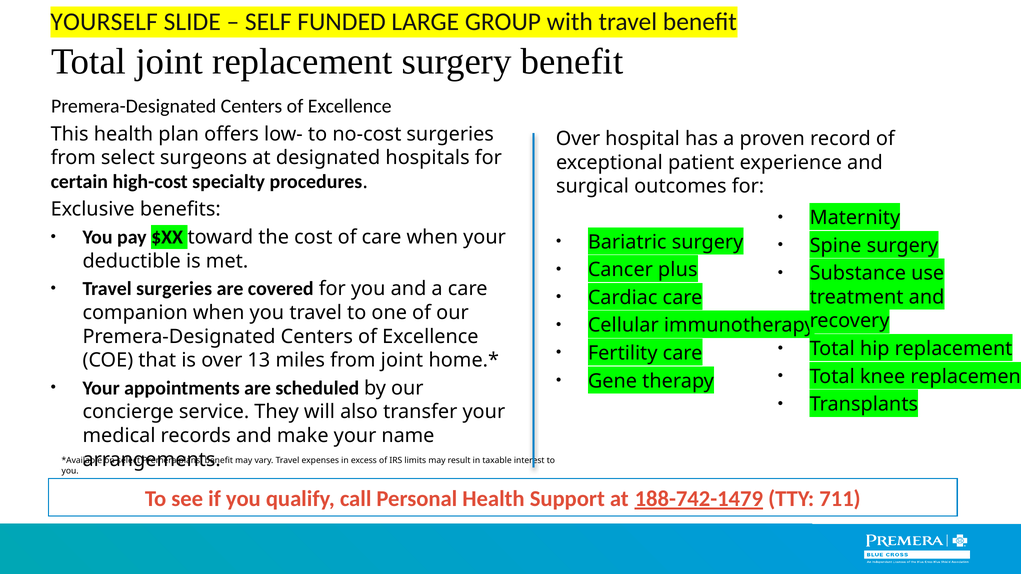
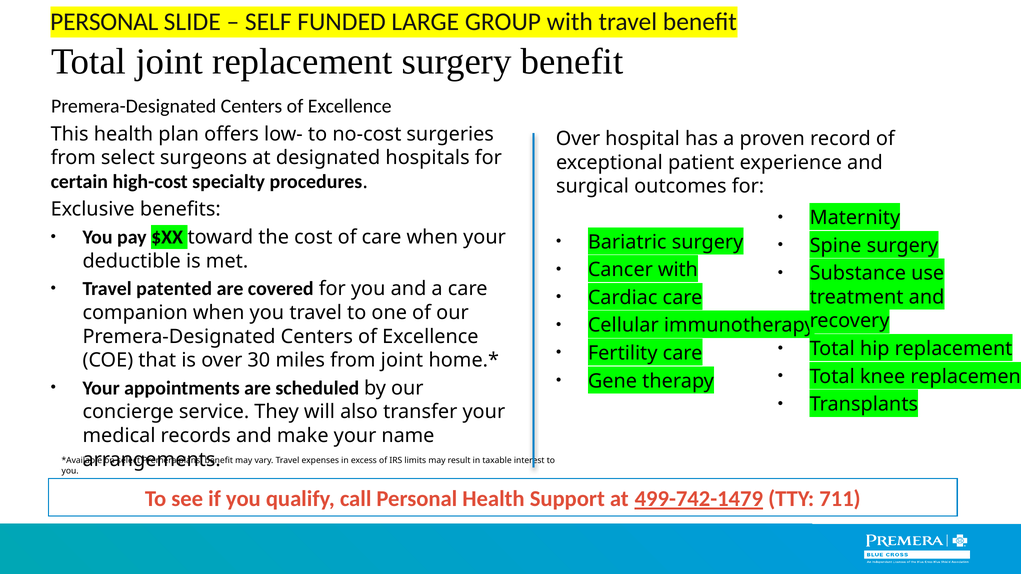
YOURSELF at (104, 22): YOURSELF -> PERSONAL
Cancer plus: plus -> with
Travel surgeries: surgeries -> patented
13: 13 -> 30
188-742-1479: 188-742-1479 -> 499-742-1479
